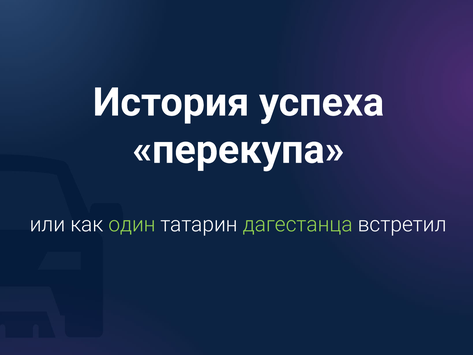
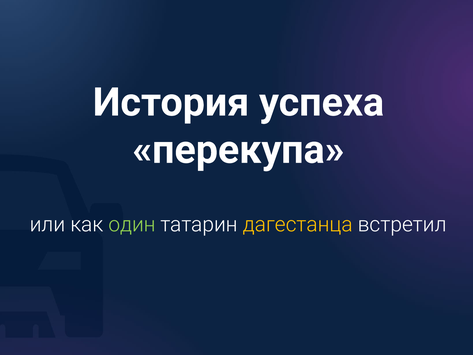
дагестанца colour: light green -> yellow
